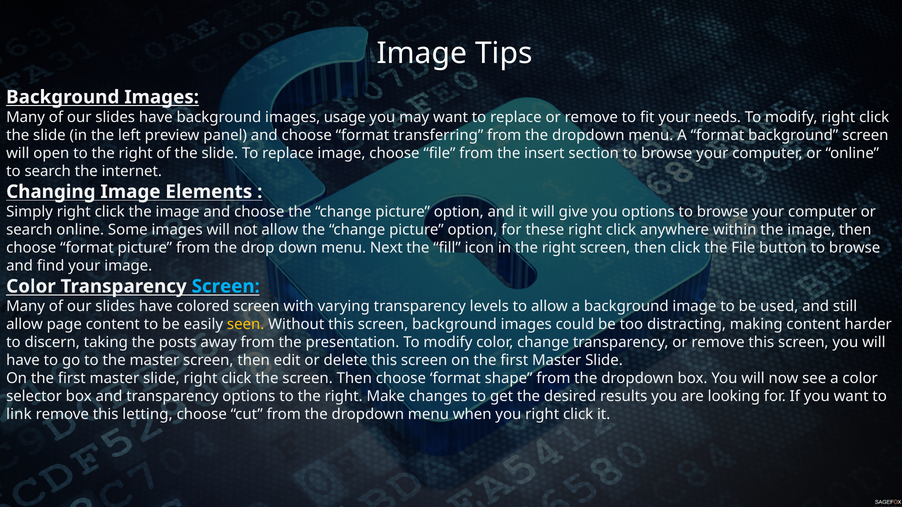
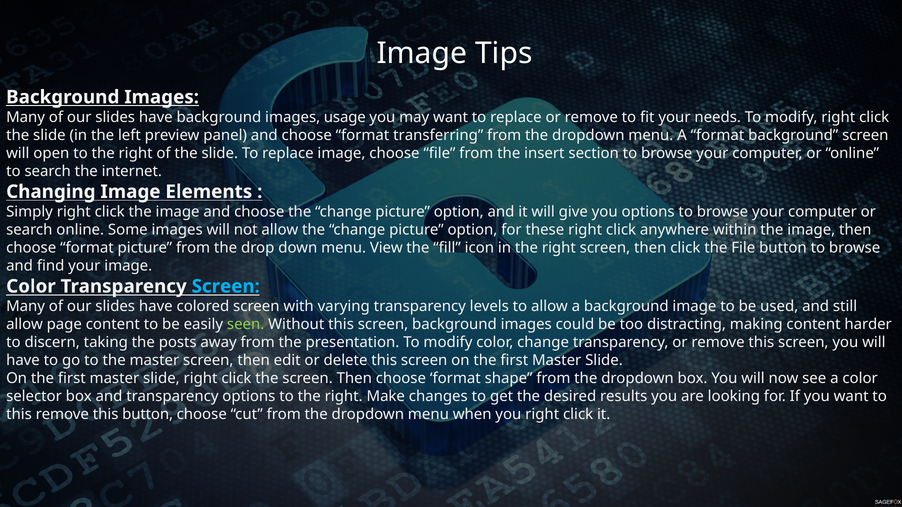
Next: Next -> View
seen colour: yellow -> light green
link at (19, 415): link -> this
this letting: letting -> button
